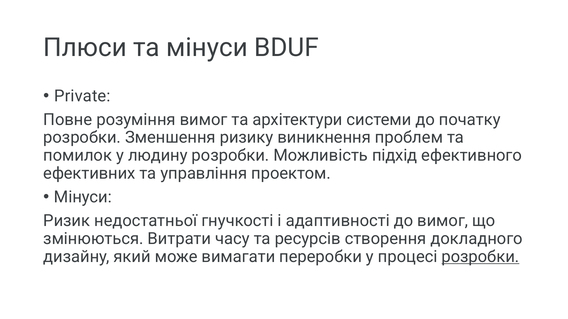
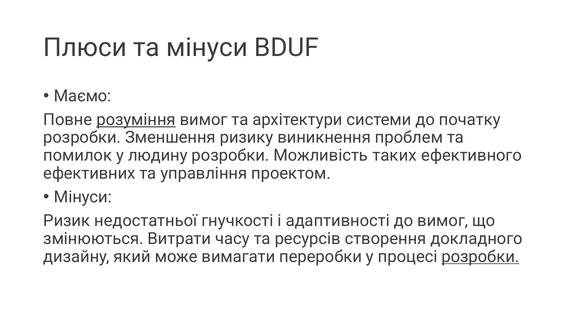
Private: Private -> Маємо
розуміння underline: none -> present
підхід: підхід -> таких
